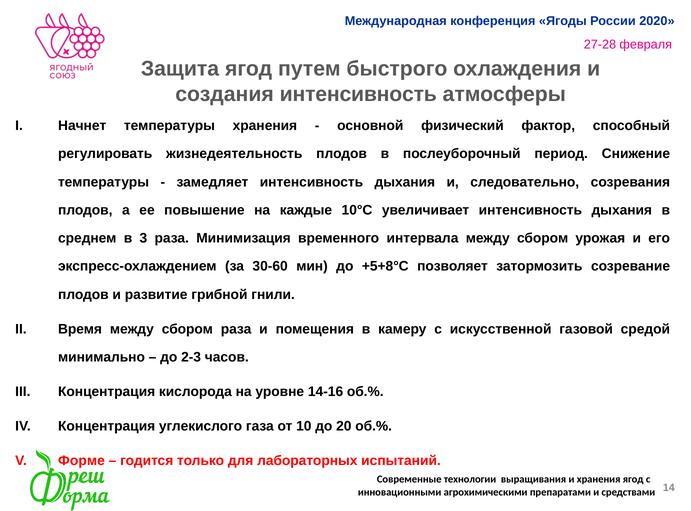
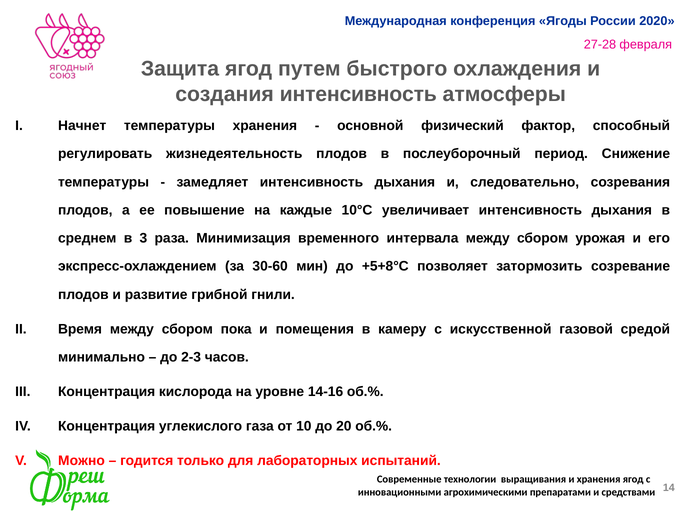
сбором раза: раза -> пока
Форме: Форме -> Можно
